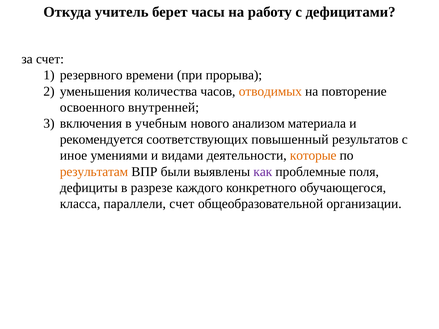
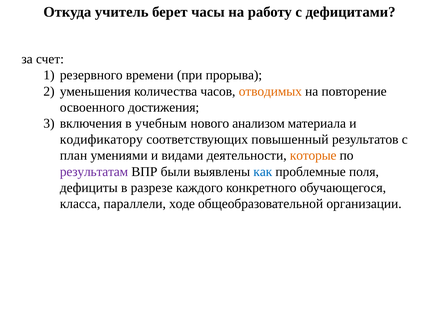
внутренней: внутренней -> достижения
рекомендуется: рекомендуется -> кодификатору
иное: иное -> план
результатам colour: orange -> purple
как colour: purple -> blue
параллели счет: счет -> ходе
